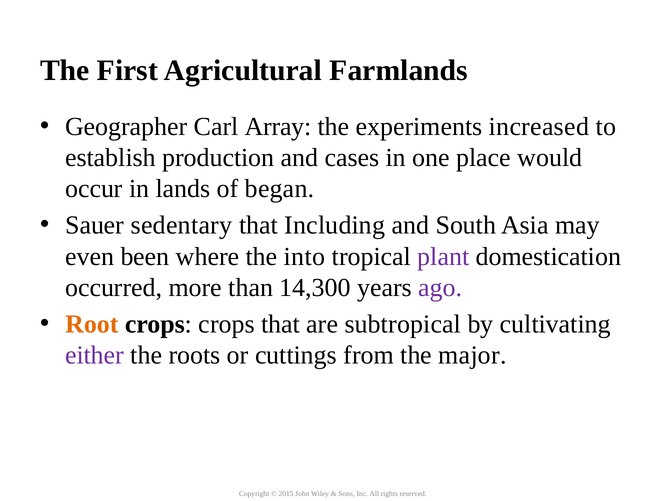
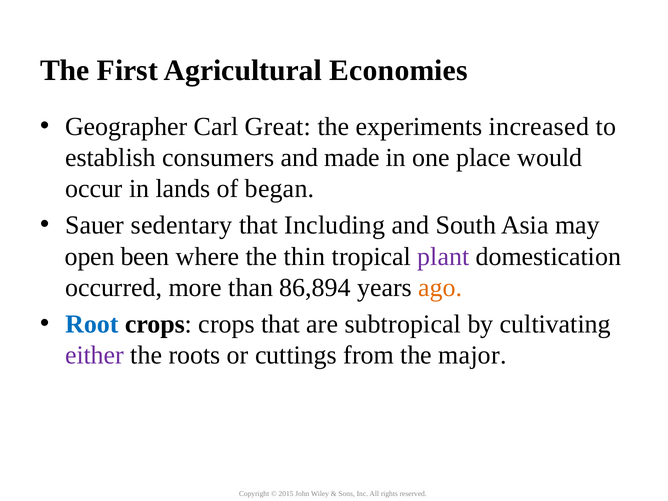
Farmlands: Farmlands -> Economies
Array: Array -> Great
production: production -> consumers
cases: cases -> made
even: even -> open
into: into -> thin
14,300: 14,300 -> 86,894
ago colour: purple -> orange
Root colour: orange -> blue
